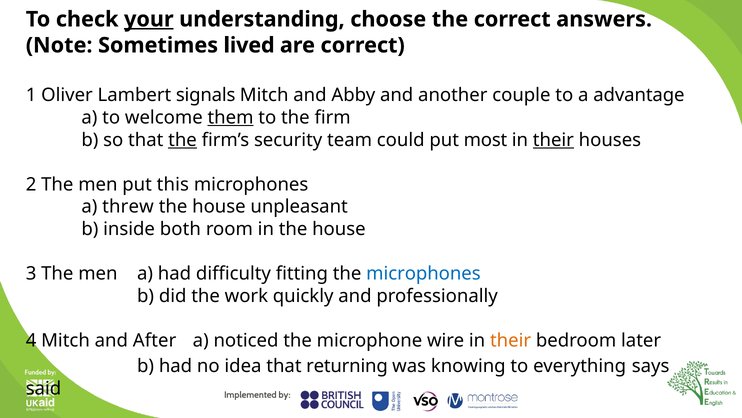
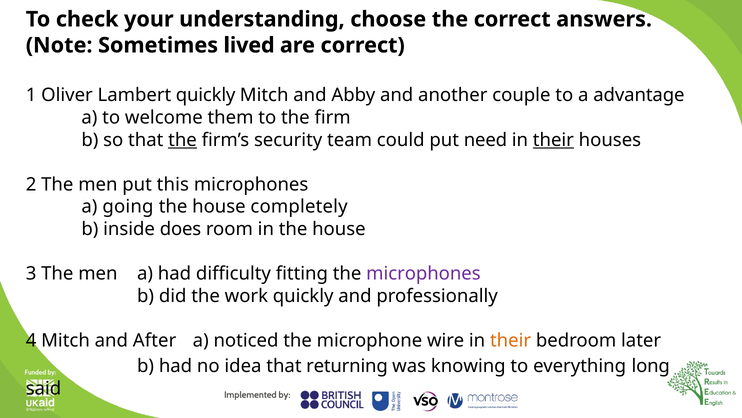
your underline: present -> none
Lambert signals: signals -> quickly
them underline: present -> none
most: most -> need
threw: threw -> going
unpleasant: unpleasant -> completely
both: both -> does
microphones at (423, 273) colour: blue -> purple
says: says -> long
